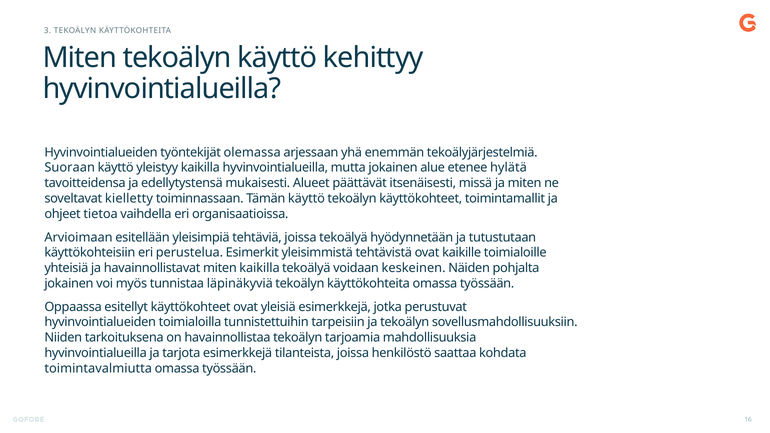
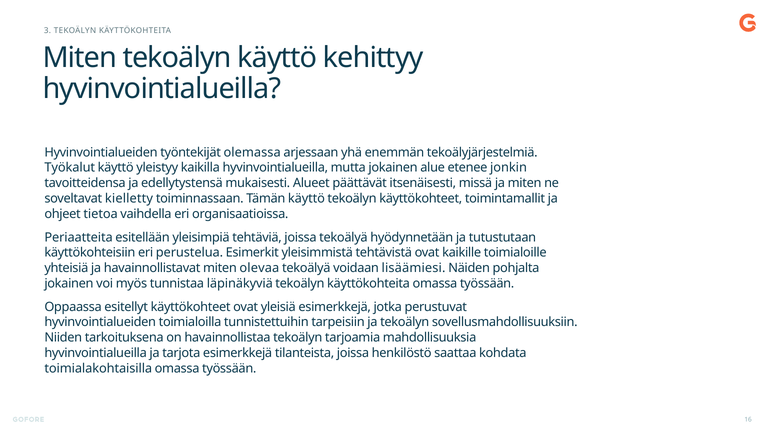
Suoraan: Suoraan -> Työkalut
hylätä: hylätä -> jonkin
Arvioimaan: Arvioimaan -> Periaatteita
miten kaikilla: kaikilla -> olevaa
keskeinen: keskeinen -> lisäämiesi
toimintavalmiutta: toimintavalmiutta -> toimialakohtaisilla
